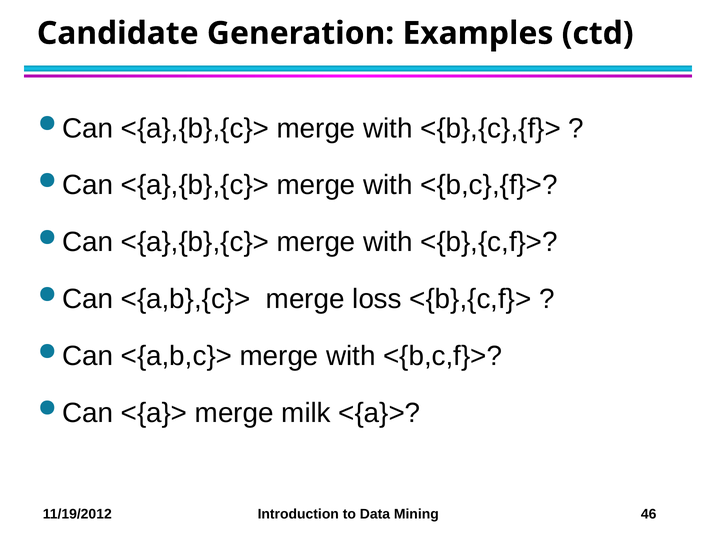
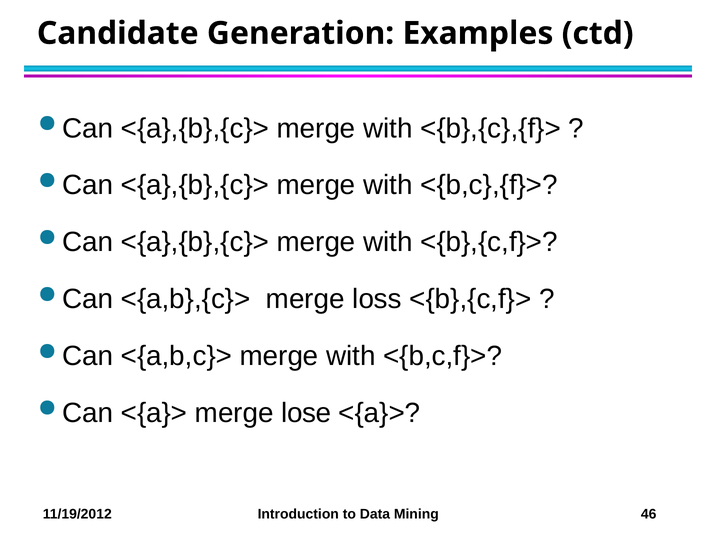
milk: milk -> lose
